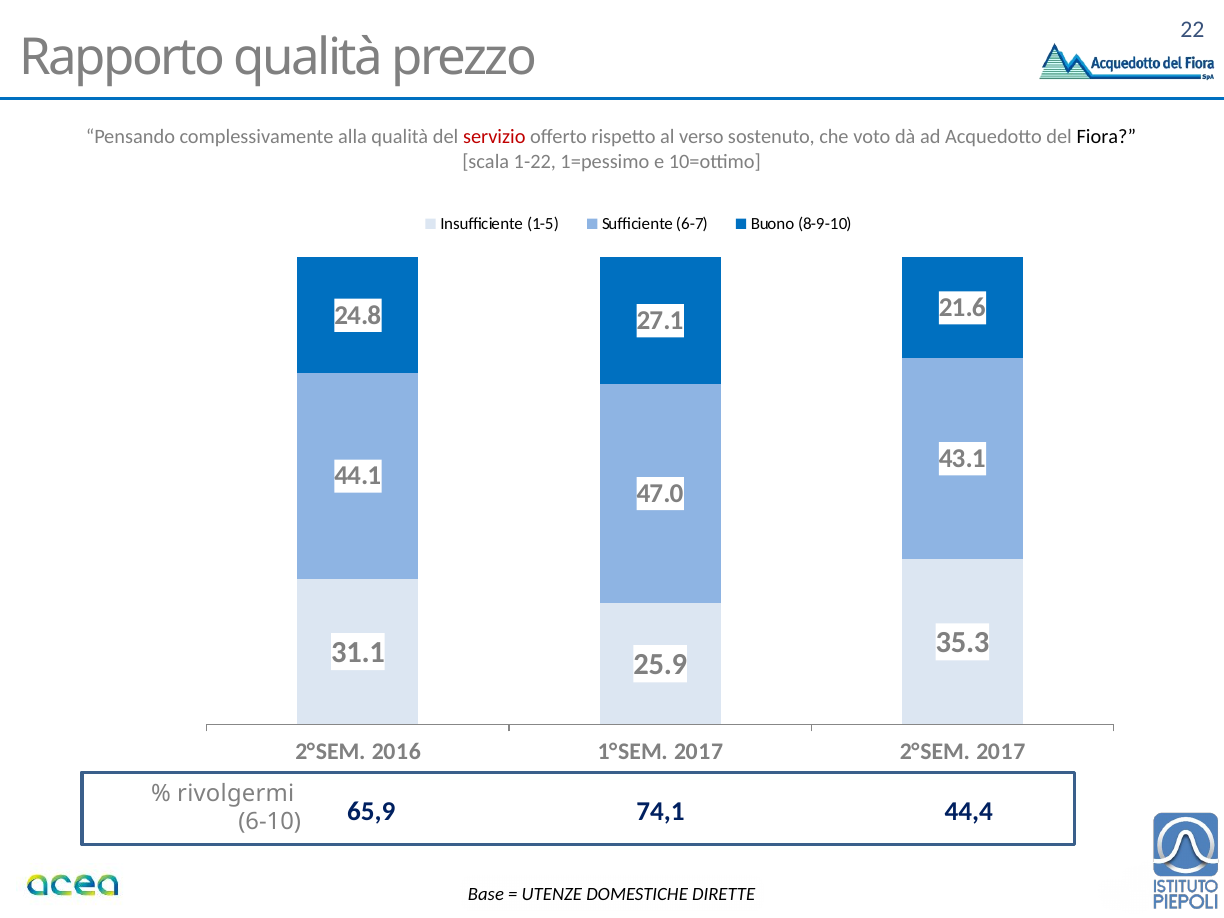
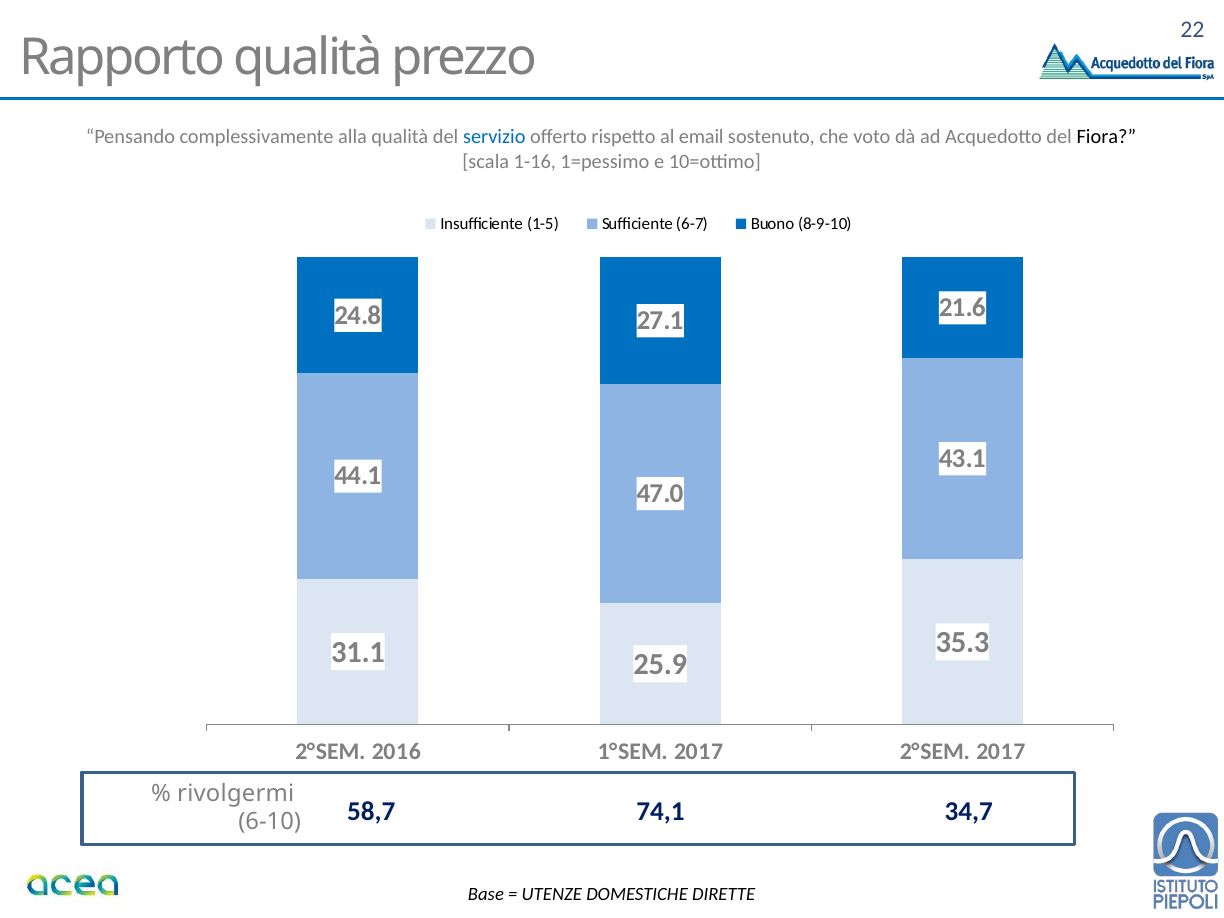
servizio colour: red -> blue
verso: verso -> email
1-22: 1-22 -> 1-16
65,9: 65,9 -> 58,7
44,4: 44,4 -> 34,7
